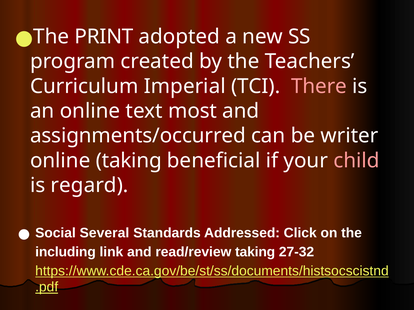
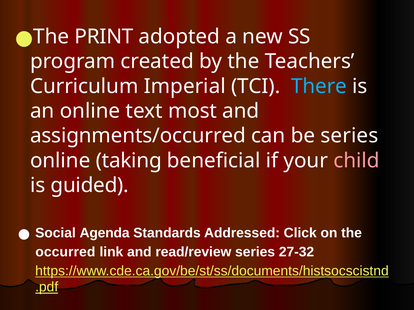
There colour: pink -> light blue
be writer: writer -> series
regard: regard -> guided
Several: Several -> Agenda
including: including -> occurred
read/review taking: taking -> series
